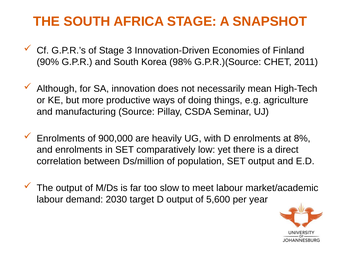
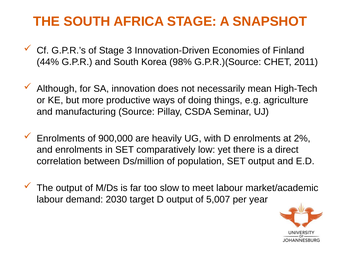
90%: 90% -> 44%
8%: 8% -> 2%
5,600: 5,600 -> 5,007
